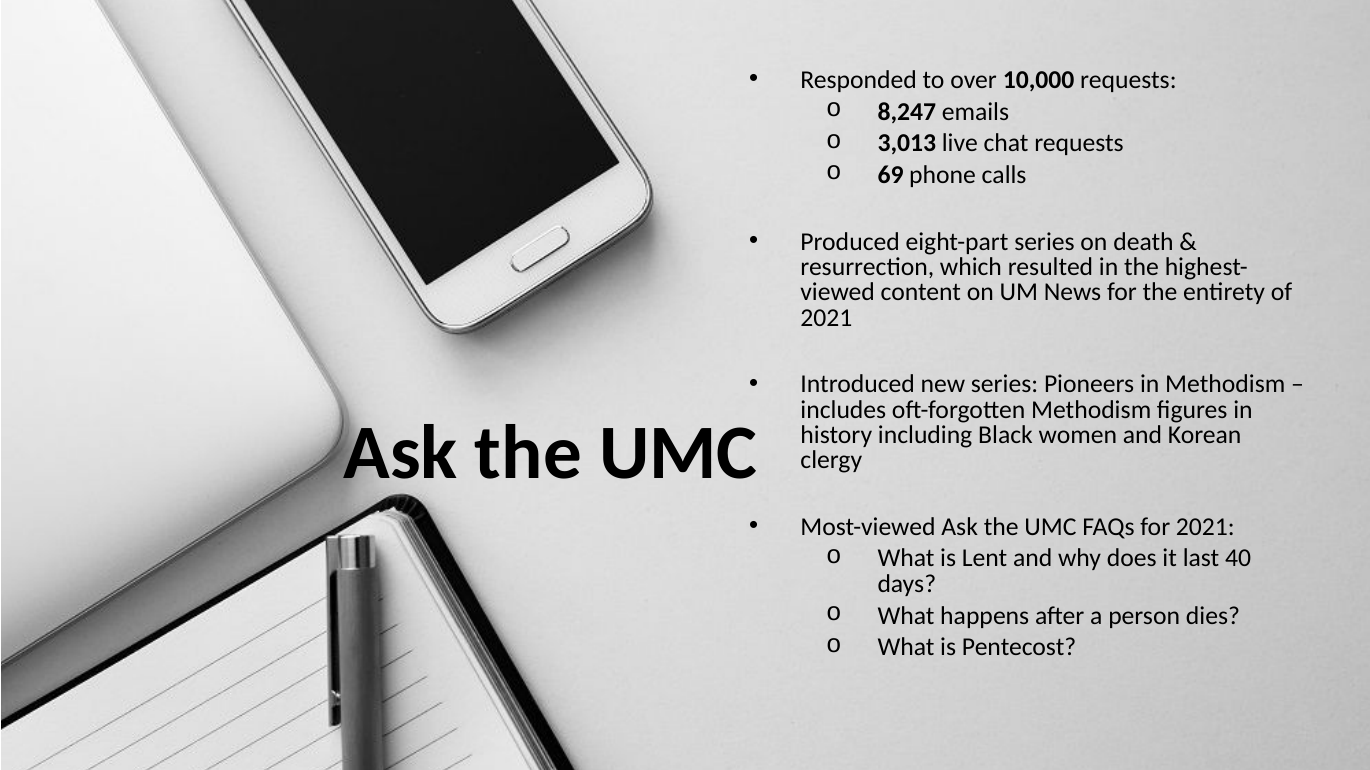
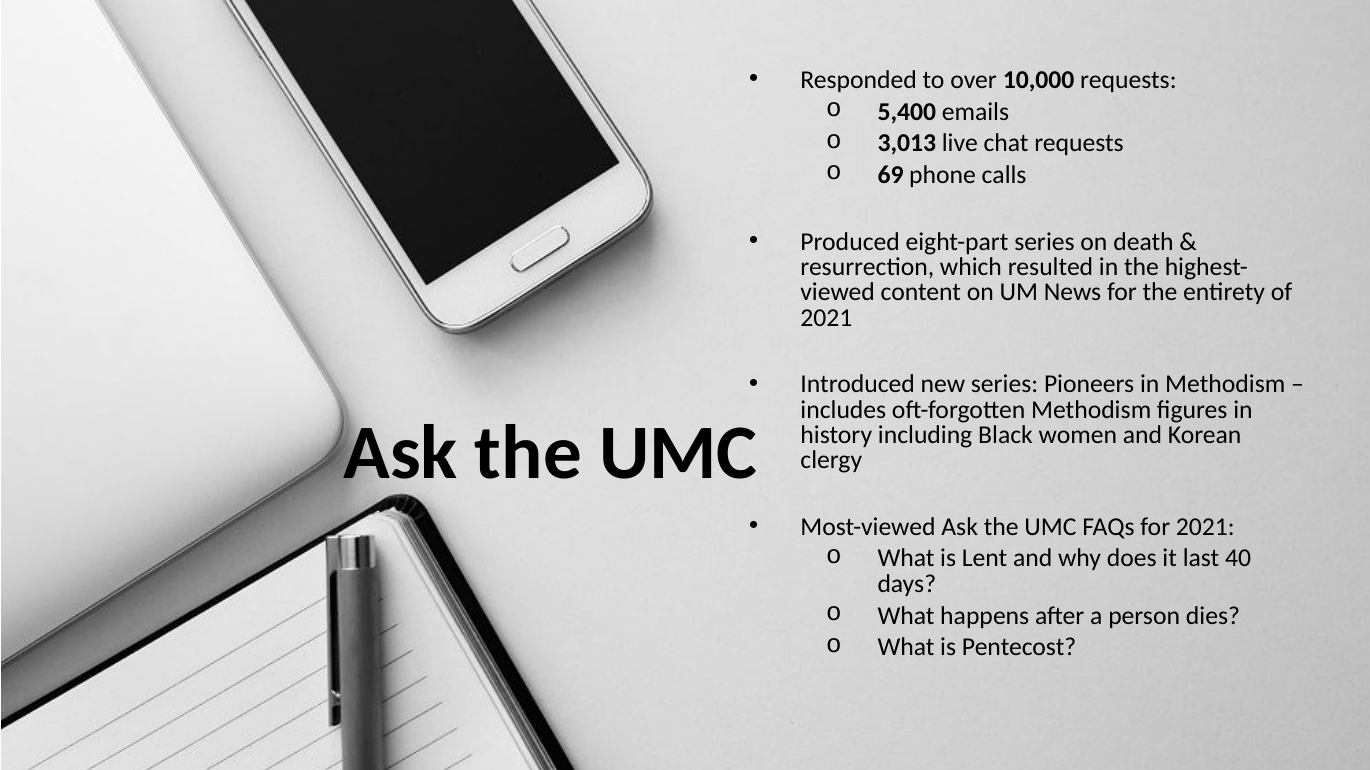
8,247: 8,247 -> 5,400
